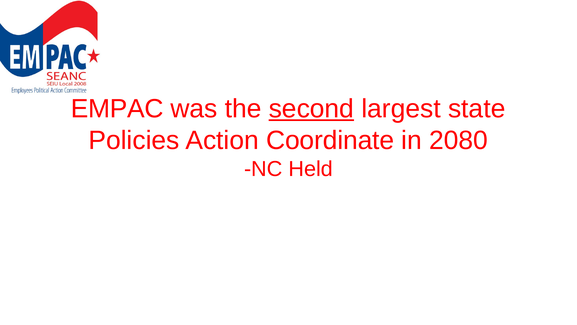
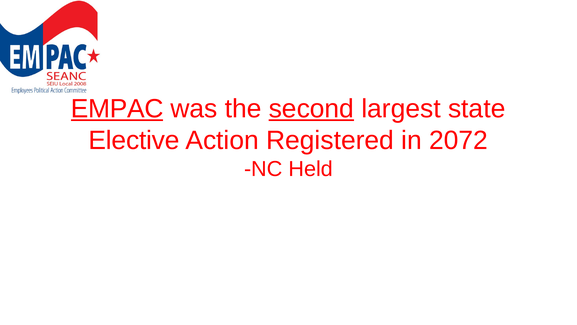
EMPAC underline: none -> present
Policies: Policies -> Elective
Coordinate: Coordinate -> Registered
2080: 2080 -> 2072
